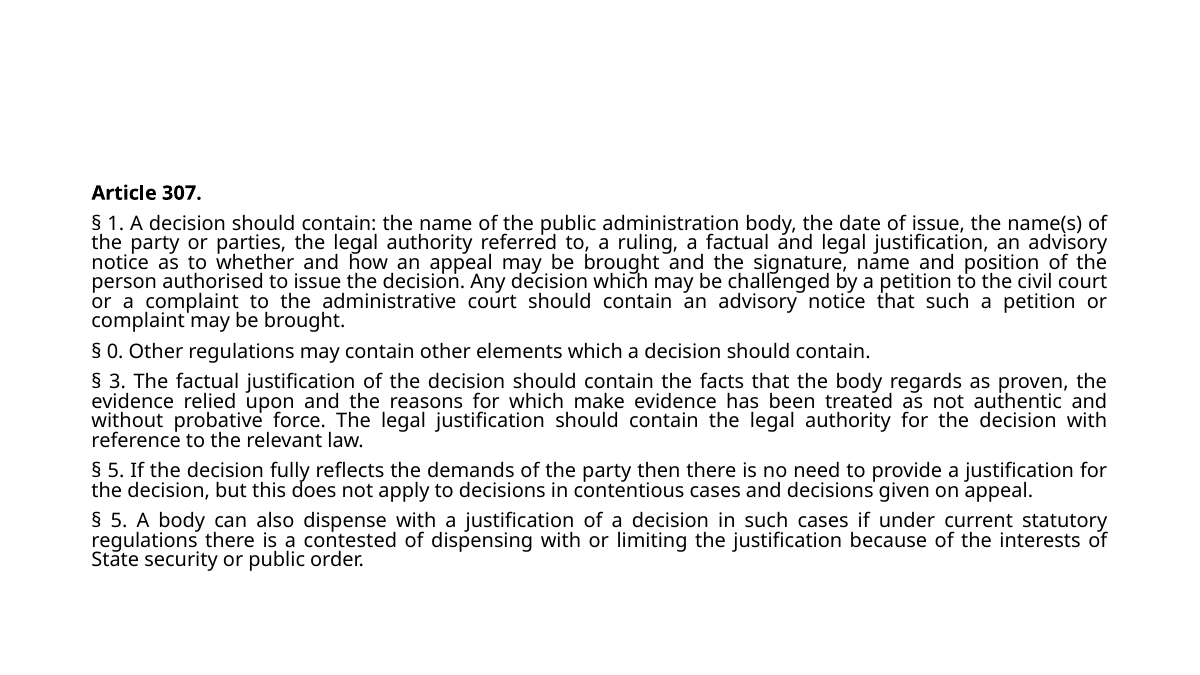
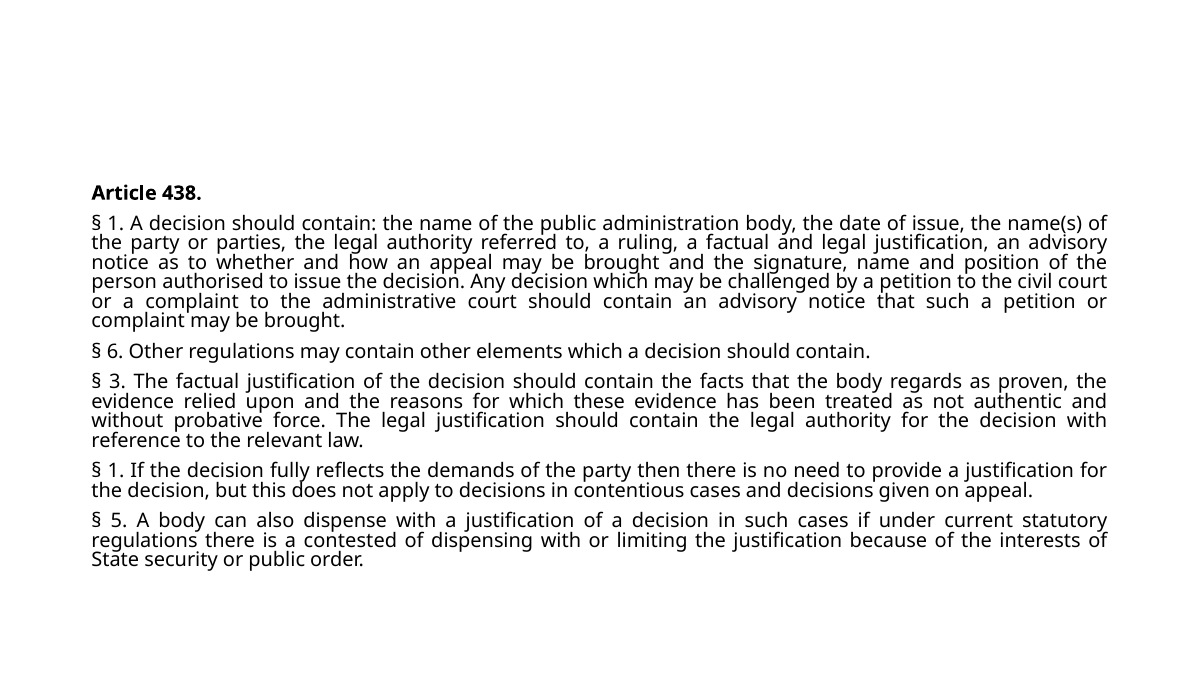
307: 307 -> 438
0: 0 -> 6
make: make -> these
5 at (116, 471): 5 -> 1
